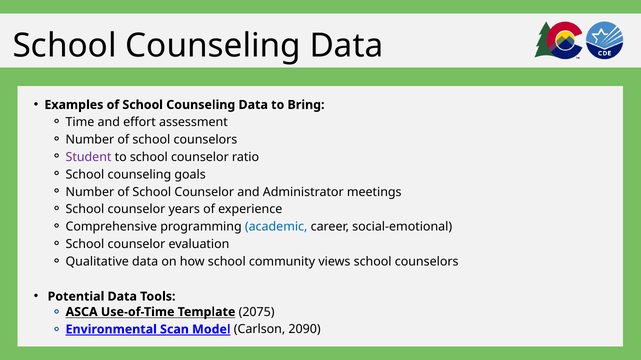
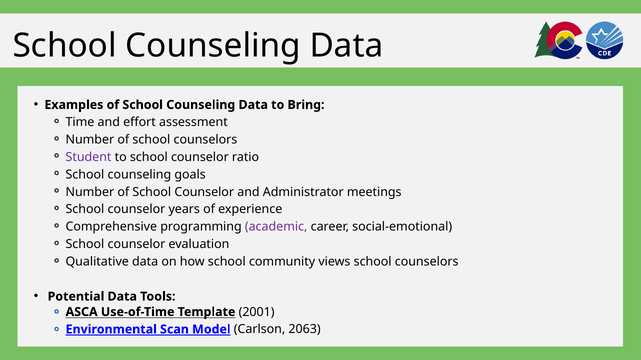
academic colour: blue -> purple
2075: 2075 -> 2001
2090: 2090 -> 2063
